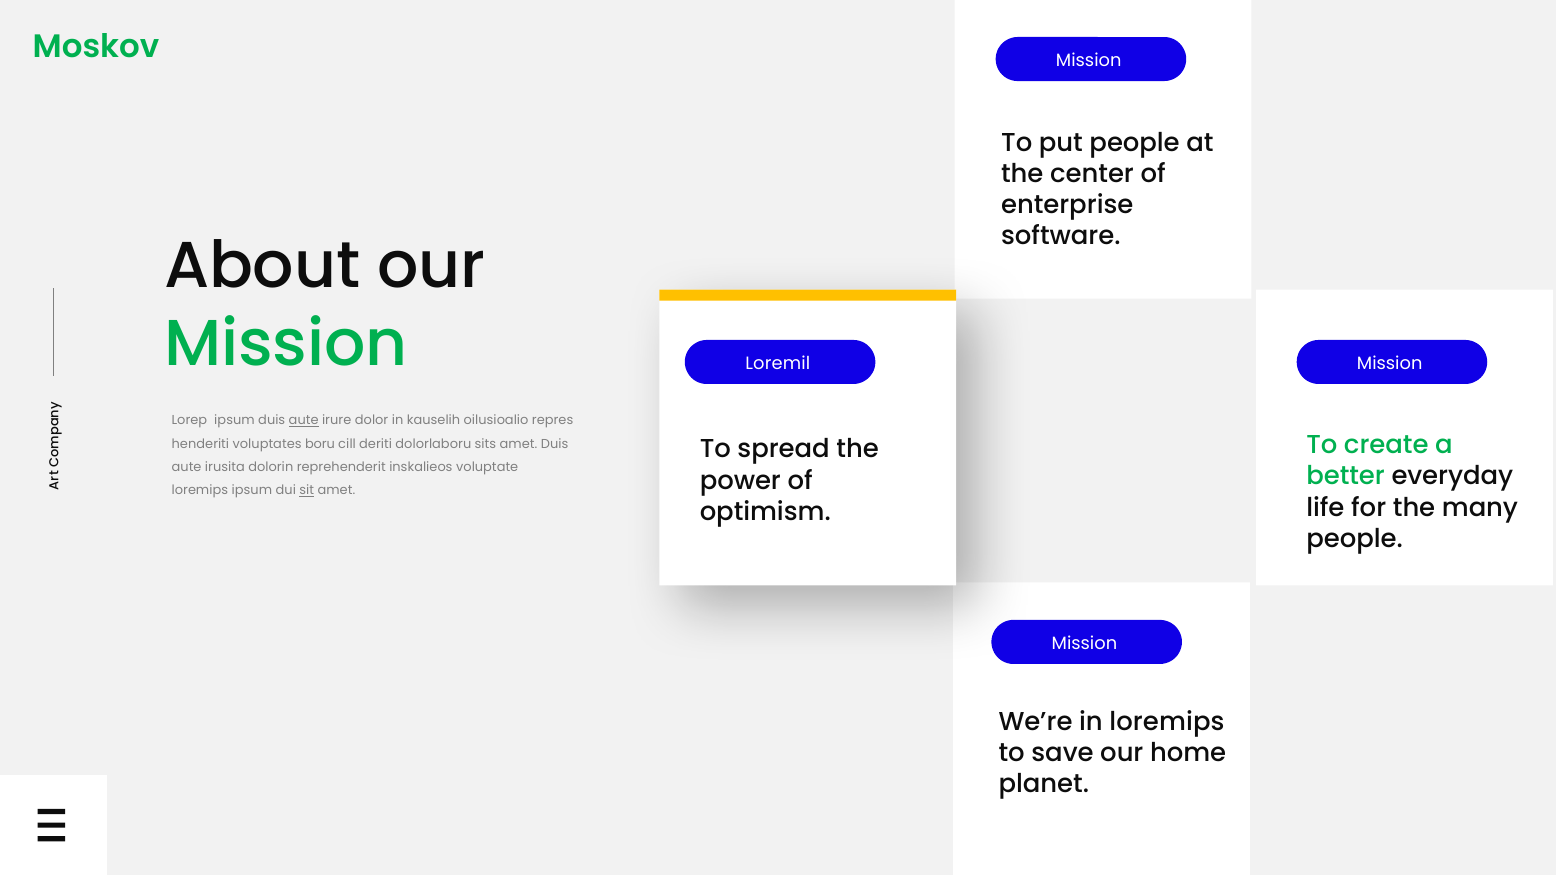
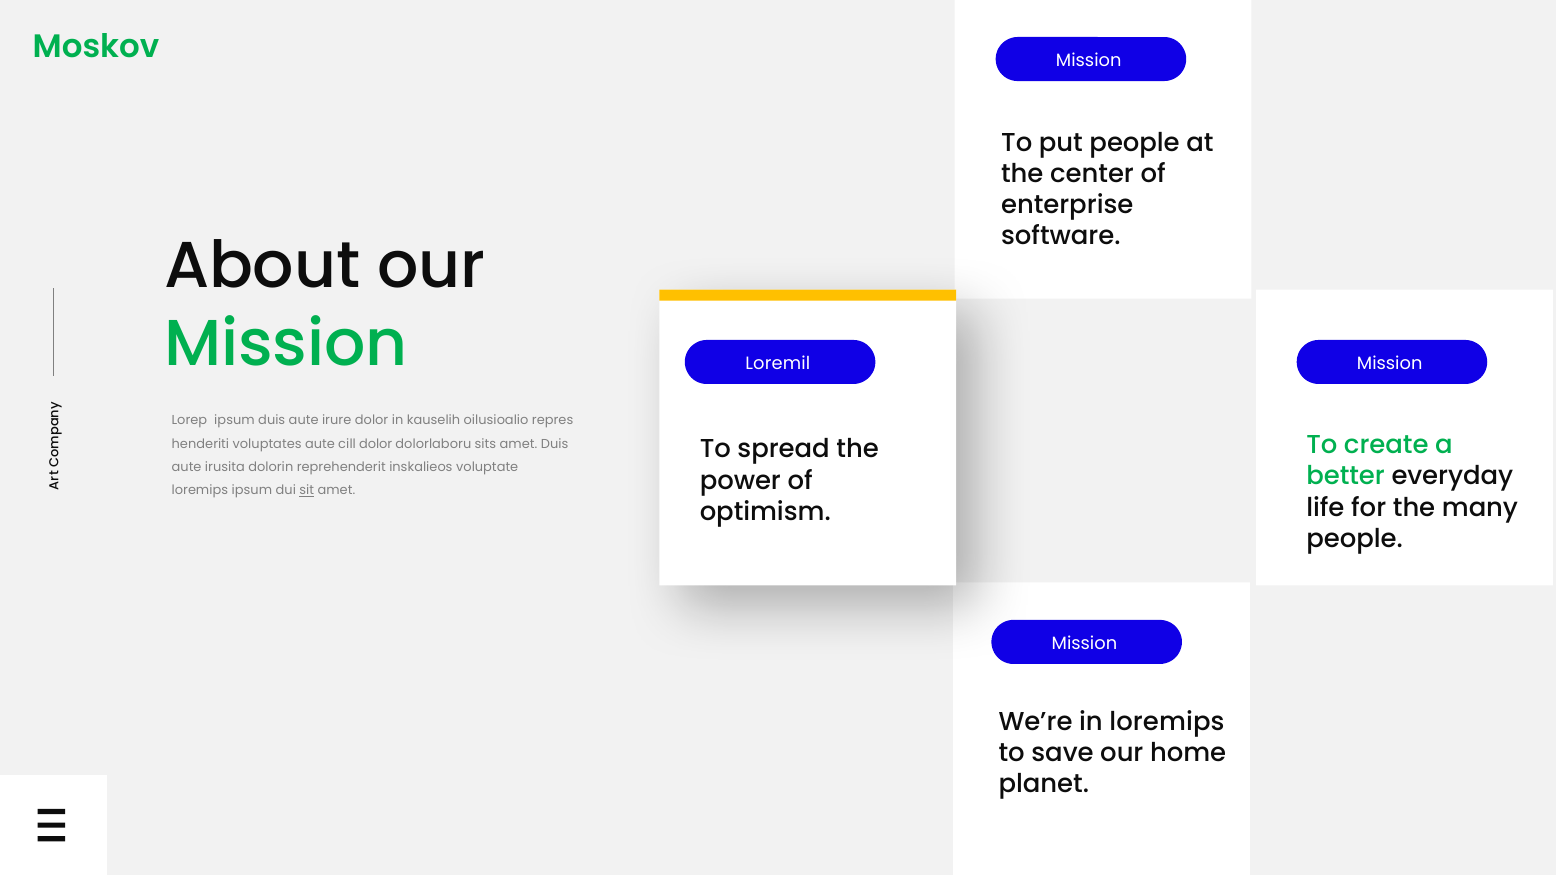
aute at (304, 421) underline: present -> none
voluptates boru: boru -> aute
cill deriti: deriti -> dolor
